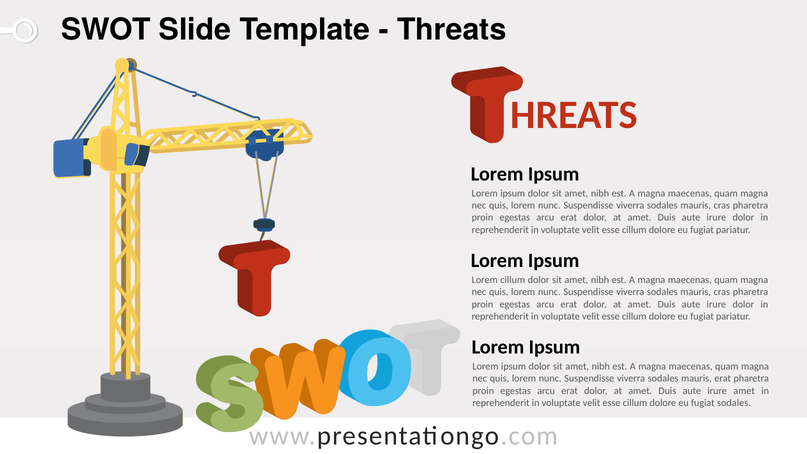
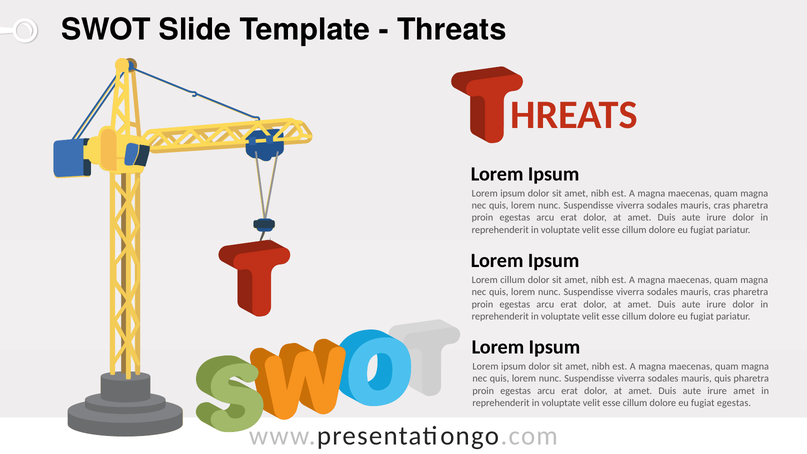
mauris erat: erat -> quis
fugiat sodales: sodales -> egestas
